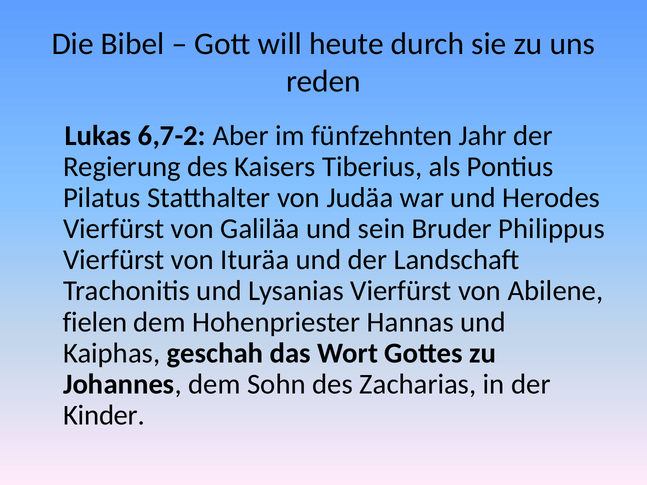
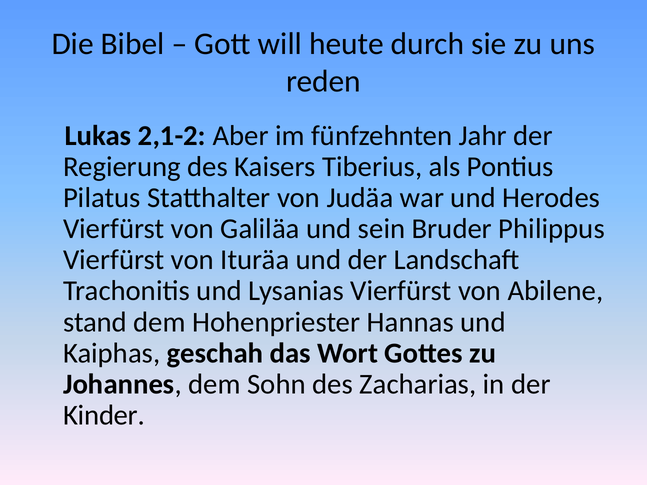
6,7-2: 6,7-2 -> 2,1-2
fielen: fielen -> stand
